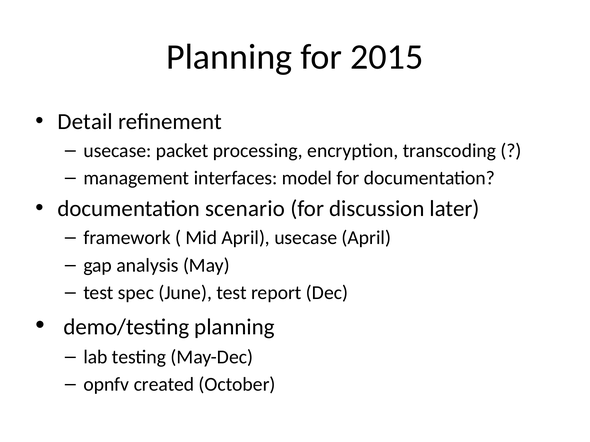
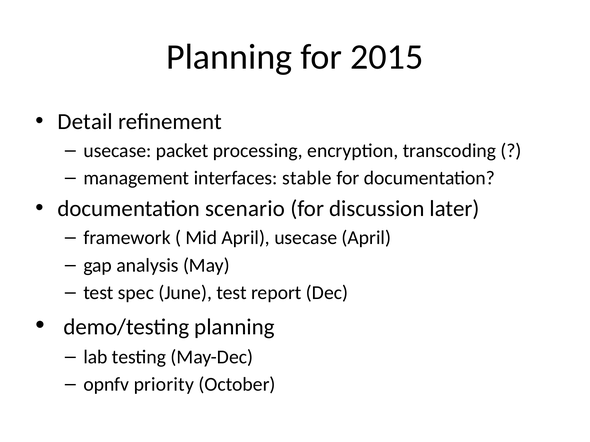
model: model -> stable
created: created -> priority
